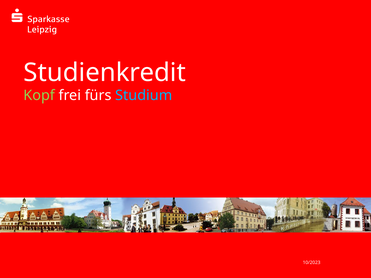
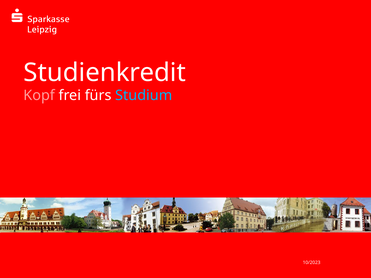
Kopf colour: light green -> pink
